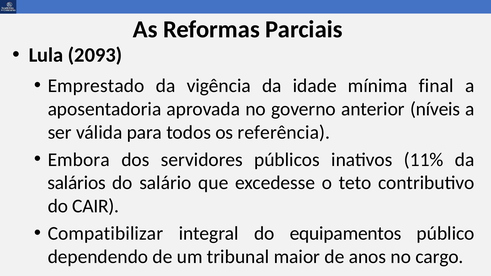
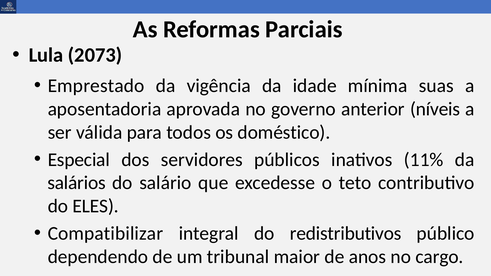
2093: 2093 -> 2073
final: final -> suas
referência: referência -> doméstico
Embora: Embora -> Especial
CAIR: CAIR -> ELES
equipamentos: equipamentos -> redistributivos
